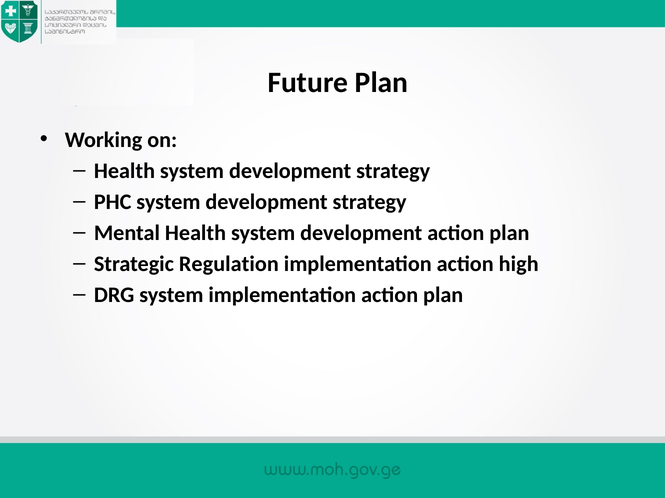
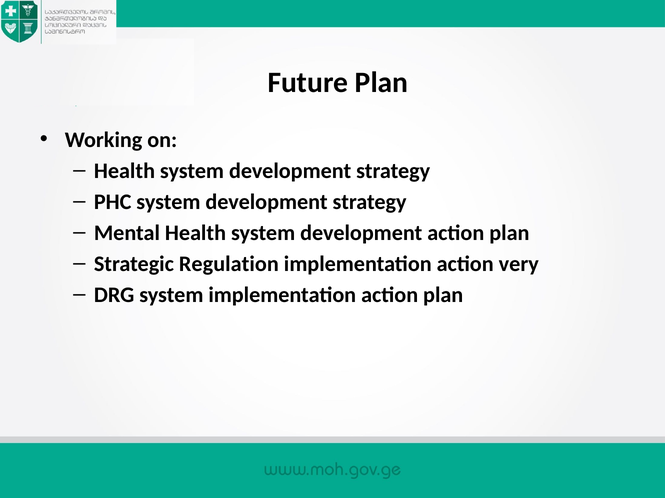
high: high -> very
